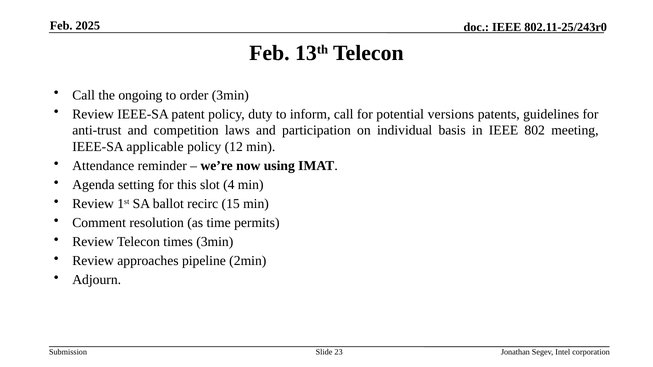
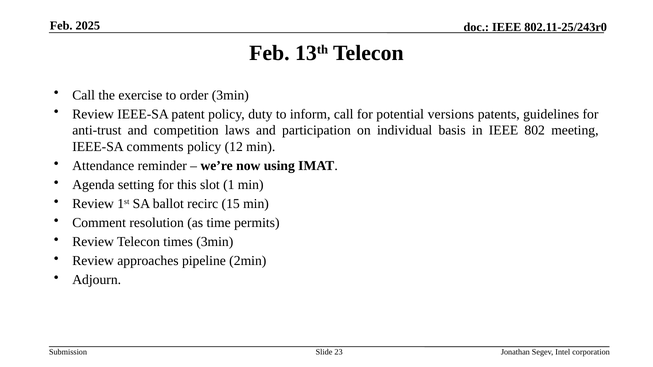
ongoing: ongoing -> exercise
applicable: applicable -> comments
4: 4 -> 1
